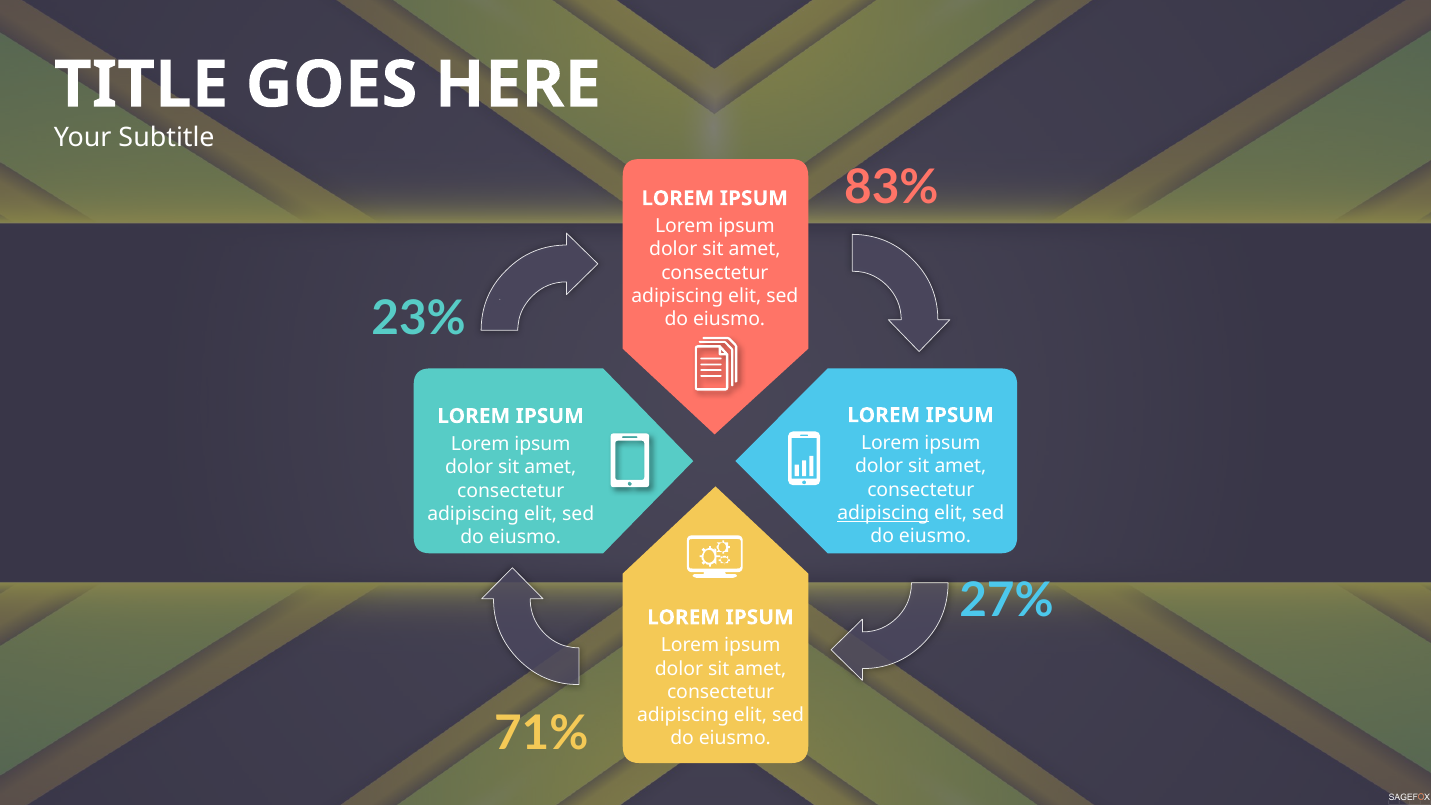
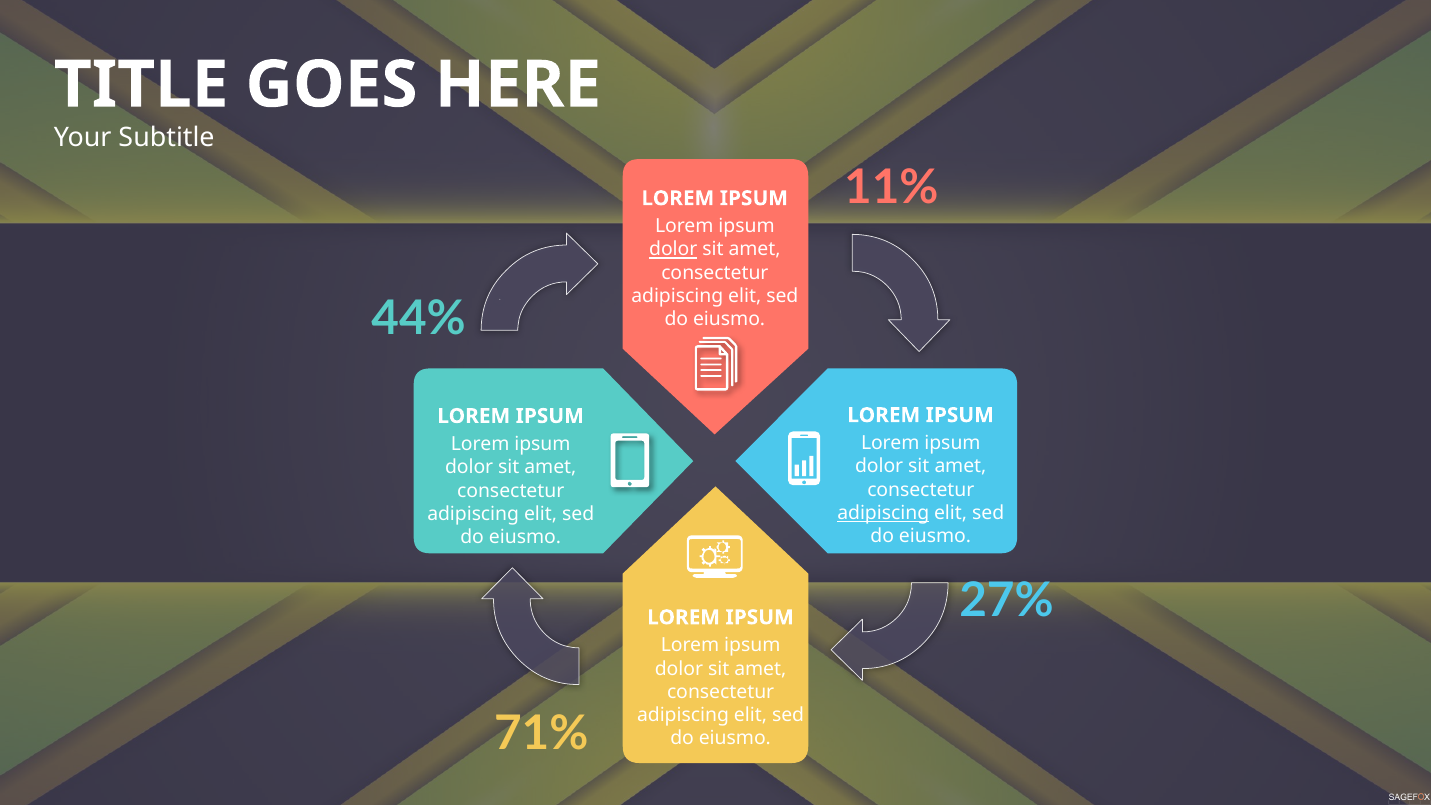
83%: 83% -> 11%
dolor at (673, 250) underline: none -> present
23%: 23% -> 44%
